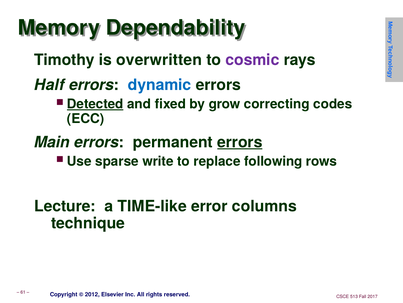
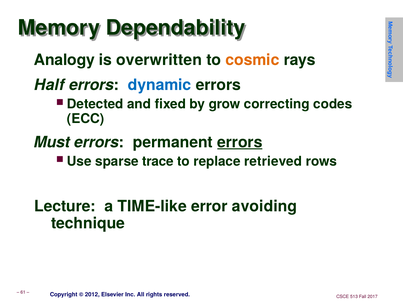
Timothy: Timothy -> Analogy
cosmic colour: purple -> orange
Detected underline: present -> none
Main: Main -> Must
write: write -> trace
following: following -> retrieved
columns: columns -> avoiding
